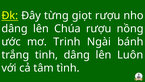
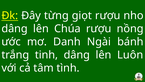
Trinh: Trinh -> Danh
